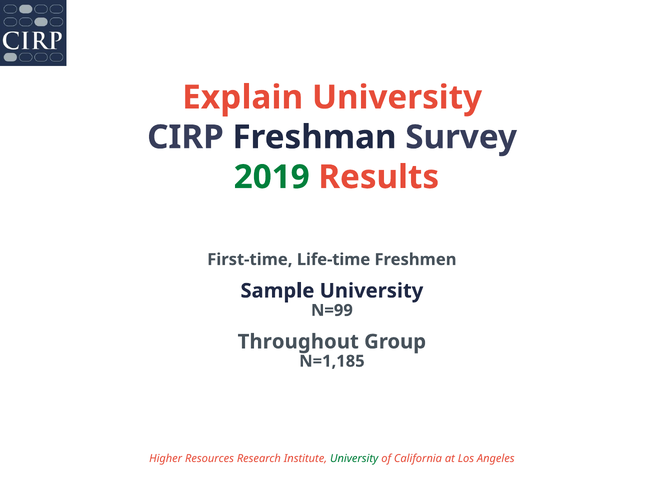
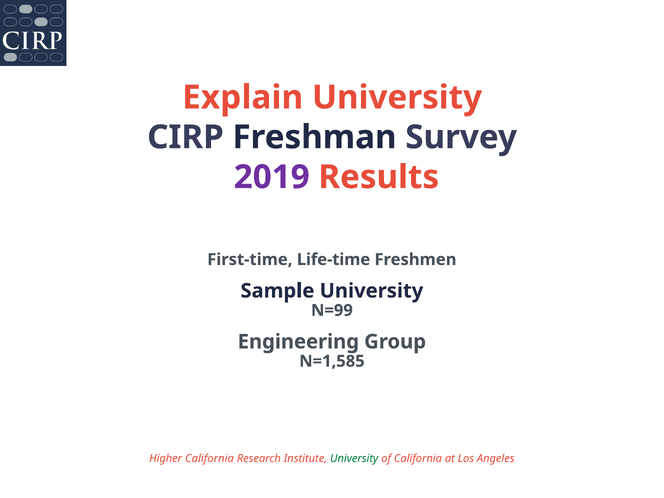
2019 colour: green -> purple
Throughout: Throughout -> Engineering
N=1,185: N=1,185 -> N=1,585
Higher Resources: Resources -> California
